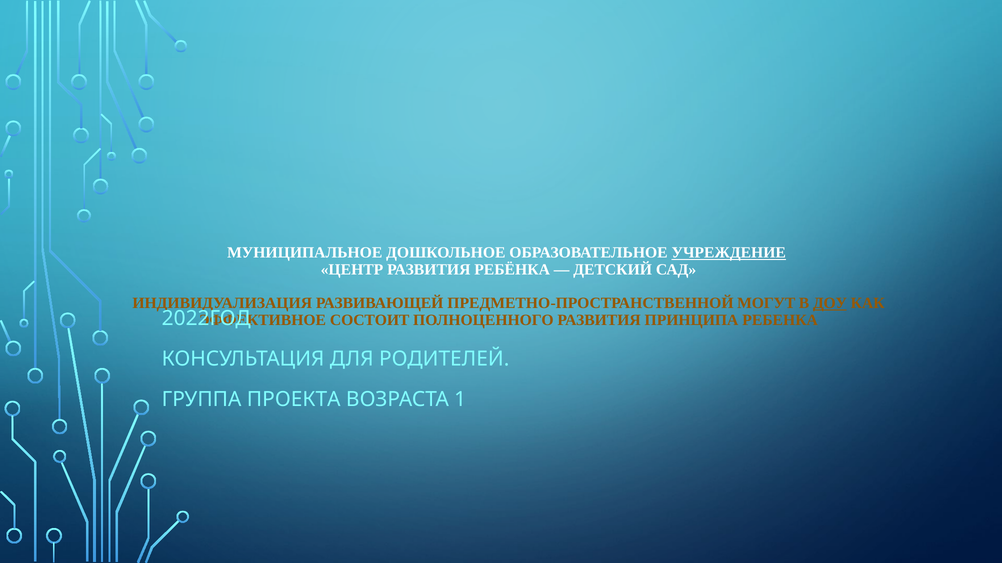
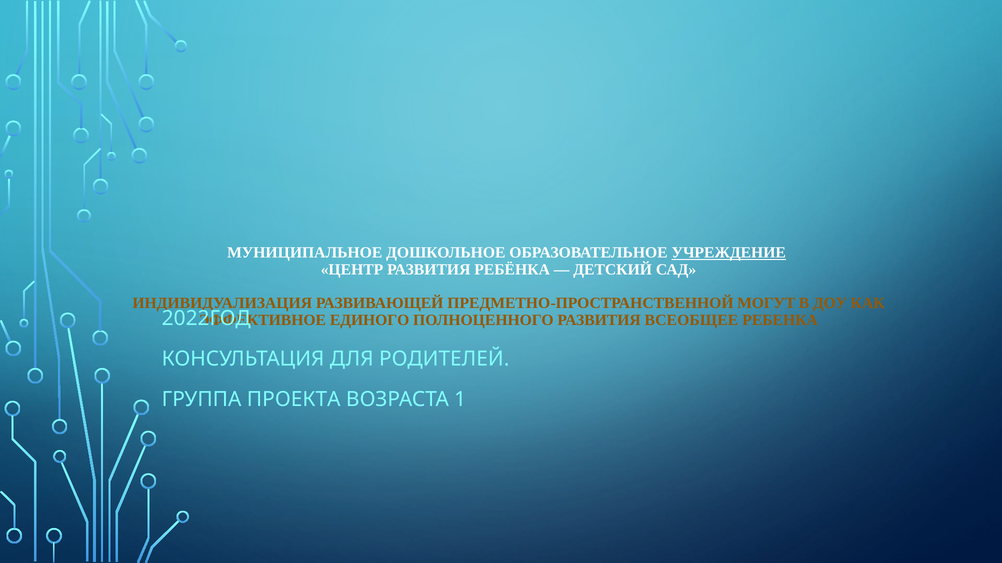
ДОУ underline: present -> none
СОСТОИТ: СОСТОИТ -> ЕДИНОГО
ПРИНЦИПА: ПРИНЦИПА -> ВСЕОБЩЕЕ
